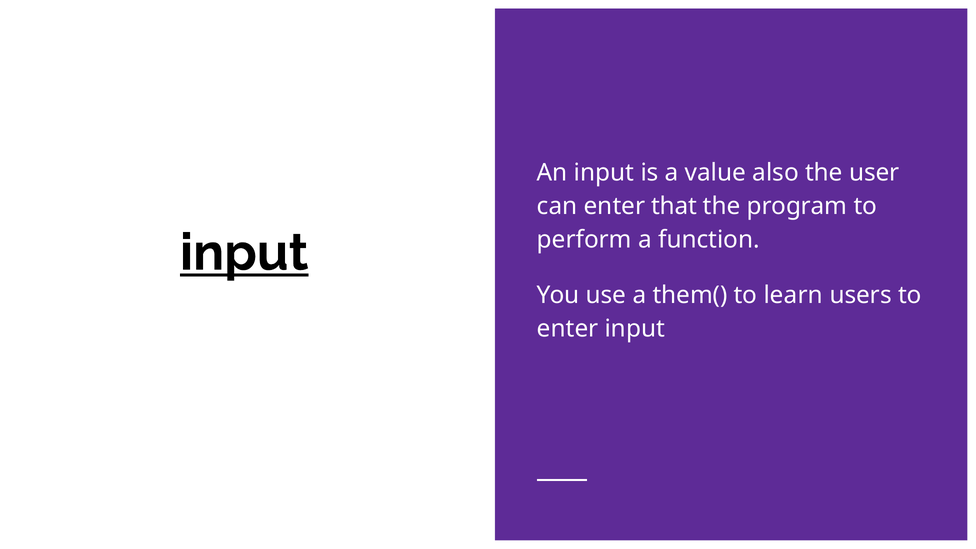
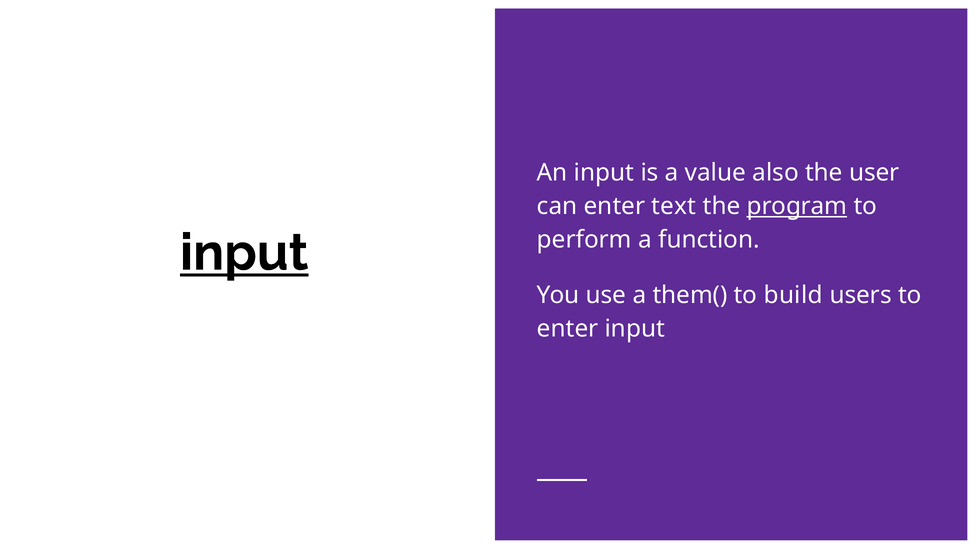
that: that -> text
program underline: none -> present
learn: learn -> build
